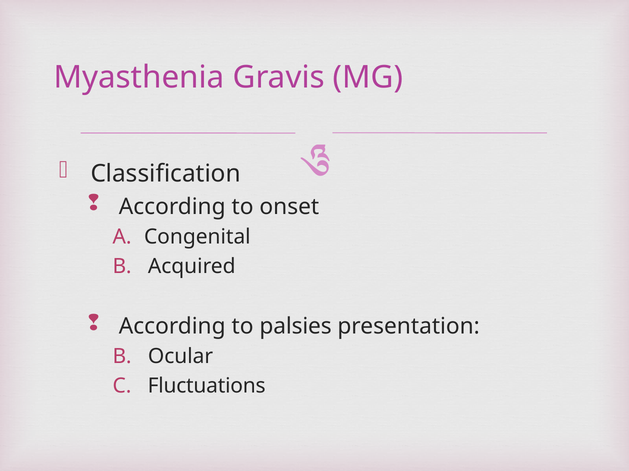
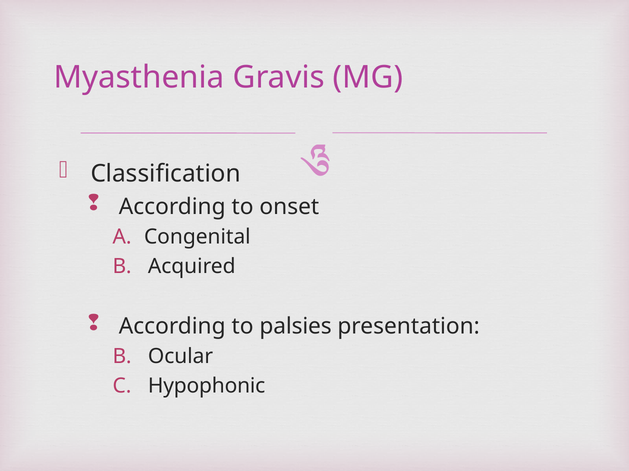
Fluctuations: Fluctuations -> Hypophonic
